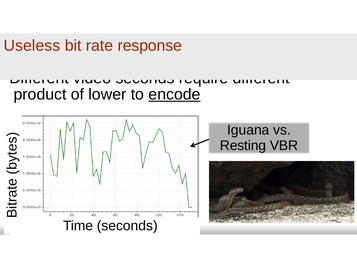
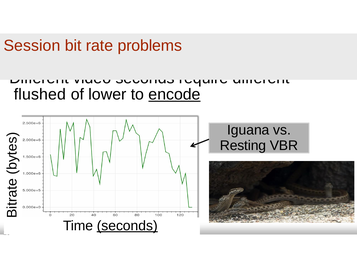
Useless: Useless -> Session
response: response -> problems
product: product -> flushed
seconds at (127, 226) underline: none -> present
